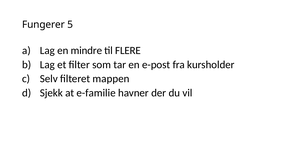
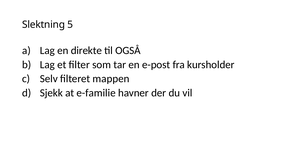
Fungerer: Fungerer -> Slektning
mindre: mindre -> direkte
FLERE: FLERE -> OGSÅ
